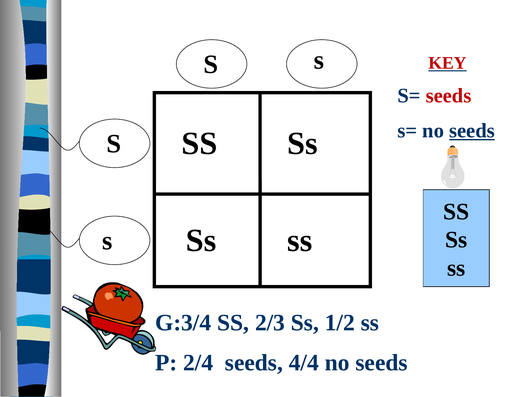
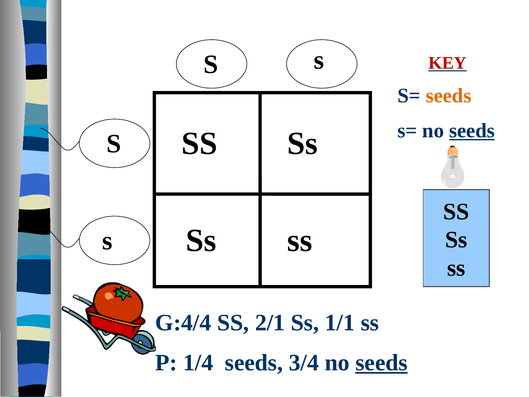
seeds at (449, 96) colour: red -> orange
G:3/4: G:3/4 -> G:4/4
2/3: 2/3 -> 2/1
1/2: 1/2 -> 1/1
2/4: 2/4 -> 1/4
4/4: 4/4 -> 3/4
seeds at (382, 362) underline: none -> present
